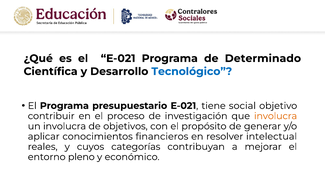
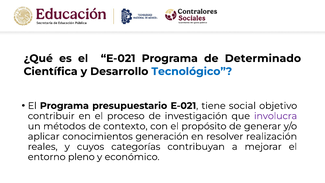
involucra at (276, 116) colour: orange -> purple
un involucra: involucra -> métodos
objetivos: objetivos -> contexto
financieros: financieros -> generación
intelectual: intelectual -> realización
